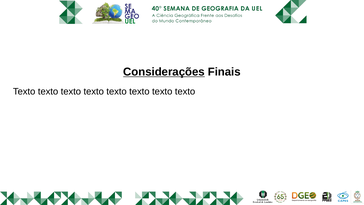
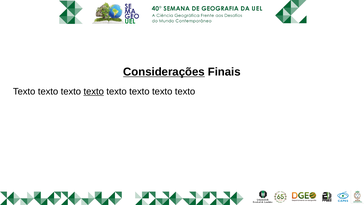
texto at (94, 91) underline: none -> present
